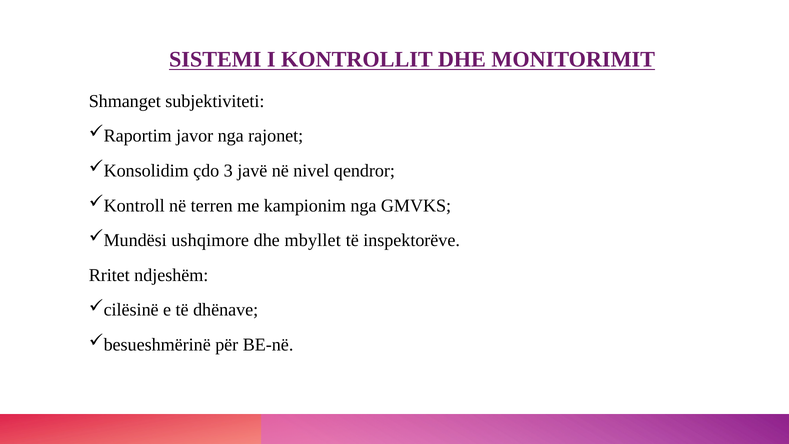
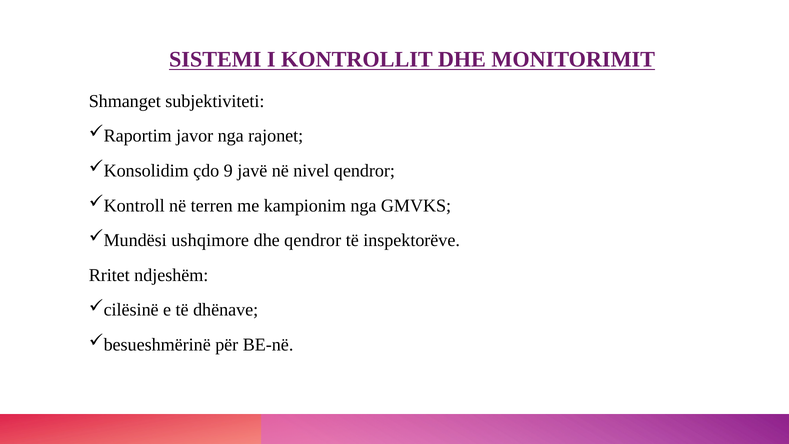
3: 3 -> 9
dhe mbyllet: mbyllet -> qendror
